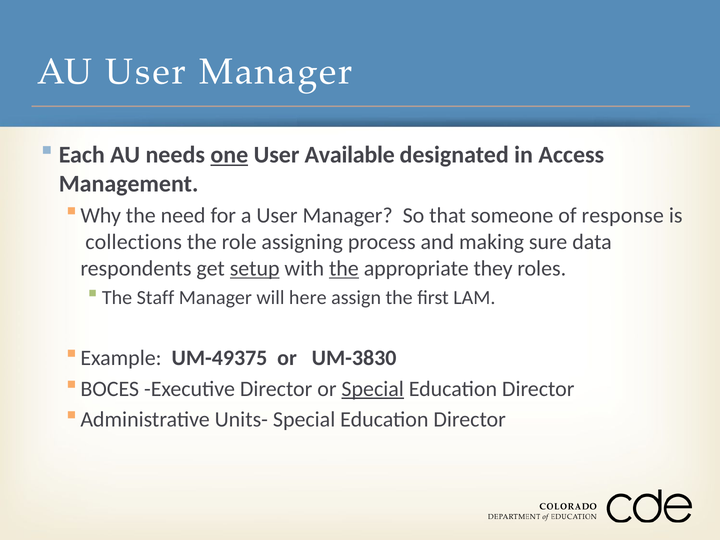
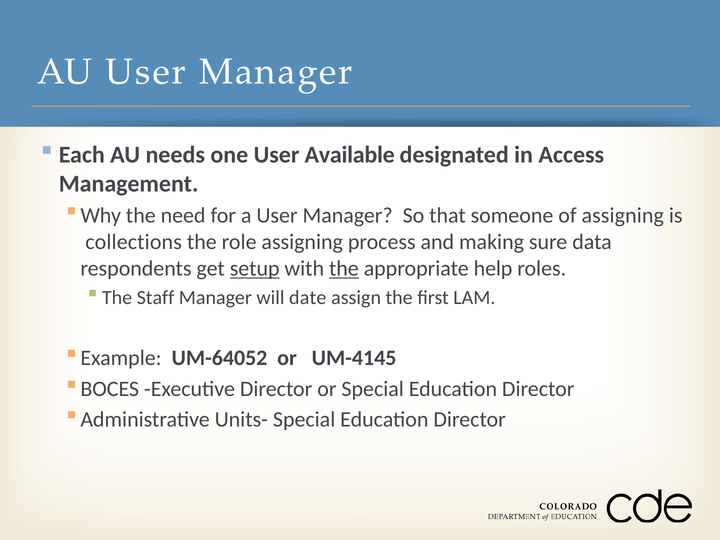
one underline: present -> none
of response: response -> assigning
they: they -> help
here: here -> date
UM-49375: UM-49375 -> UM-64052
UM-3830: UM-3830 -> UM-4145
Special at (373, 389) underline: present -> none
